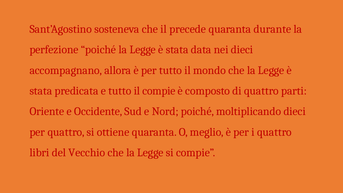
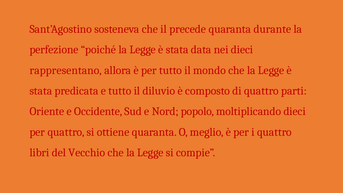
accompagnano: accompagnano -> rappresentano
il compie: compie -> diluvio
Nord poiché: poiché -> popolo
